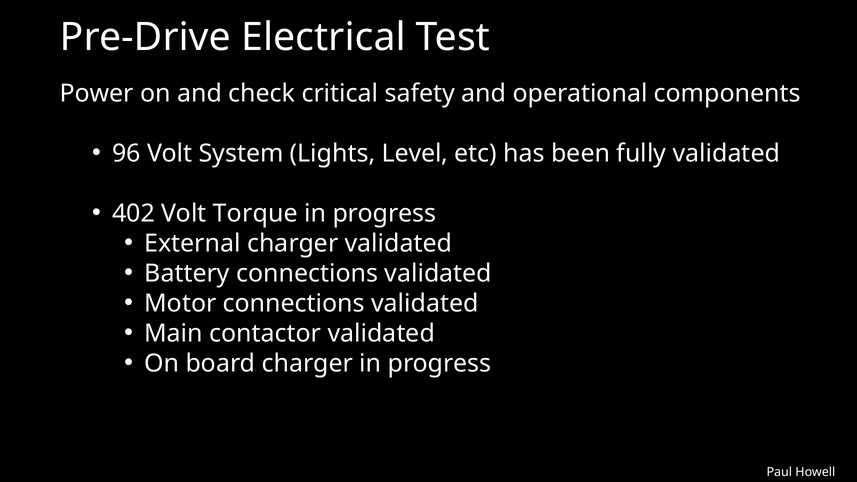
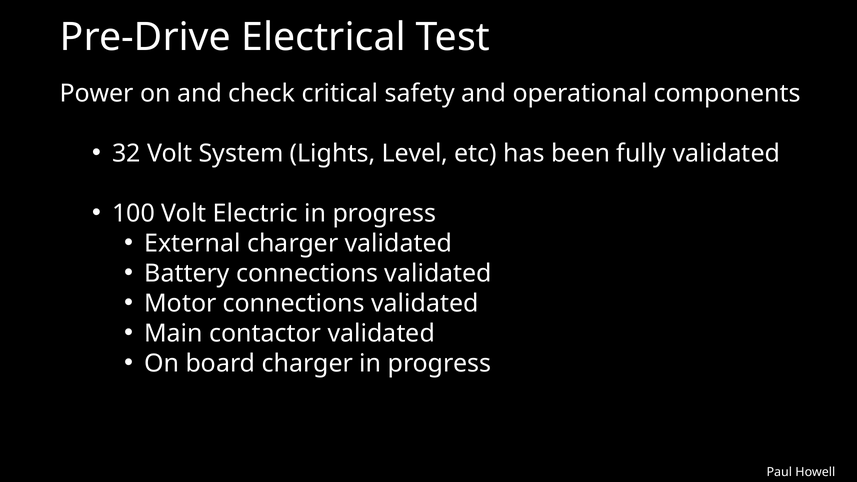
96: 96 -> 32
402: 402 -> 100
Torque: Torque -> Electric
